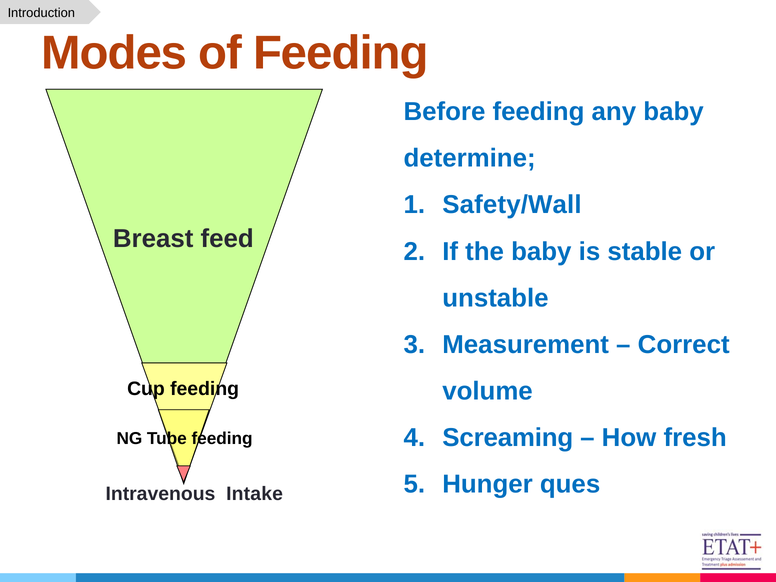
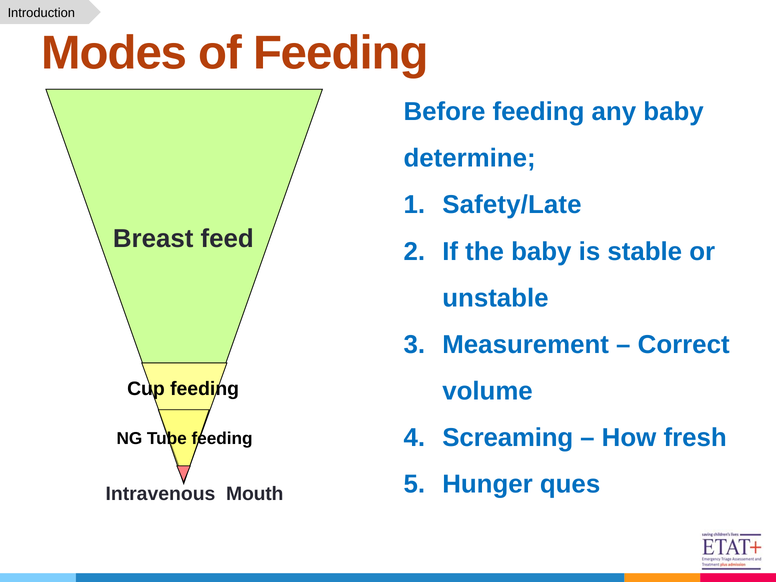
Safety/Wall: Safety/Wall -> Safety/Late
Intake: Intake -> Mouth
